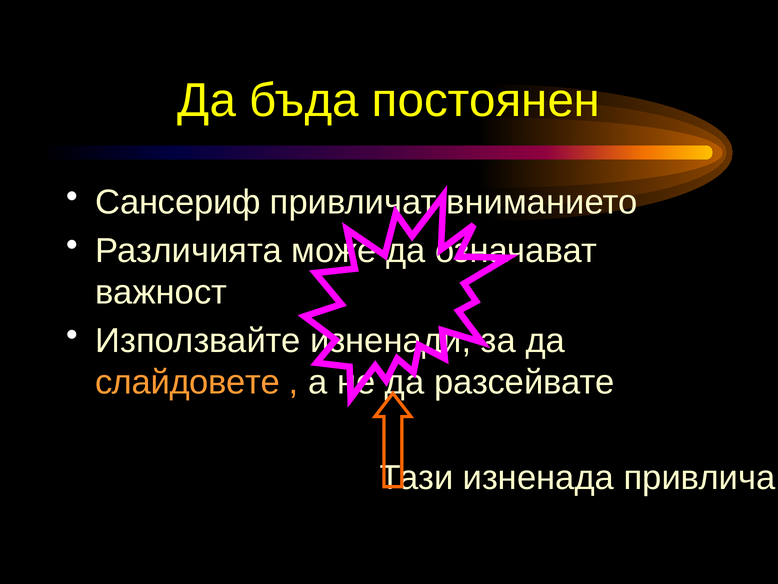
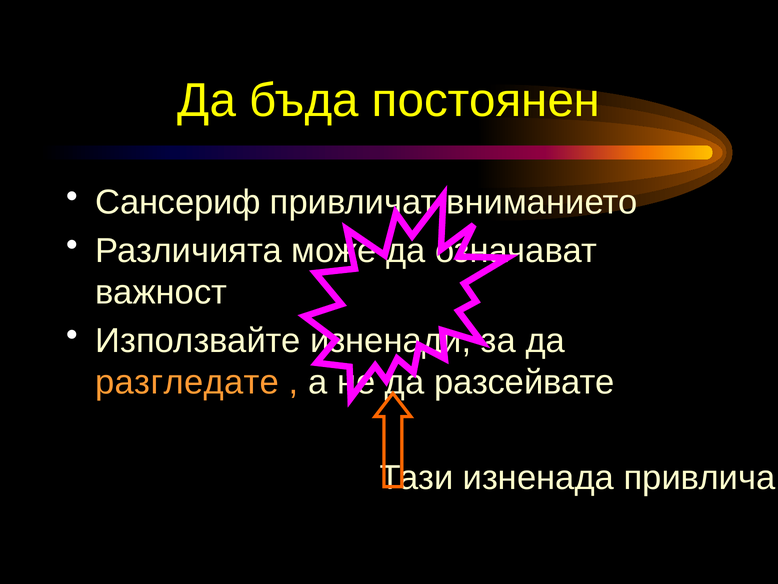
слайдовете: слайдовете -> разгледате
